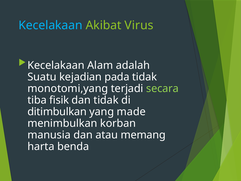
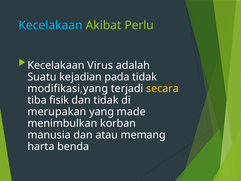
Virus: Virus -> Perlu
Alam: Alam -> Virus
monotomi,yang: monotomi,yang -> modifikasi,yang
secara colour: light green -> yellow
ditimbulkan: ditimbulkan -> merupakan
